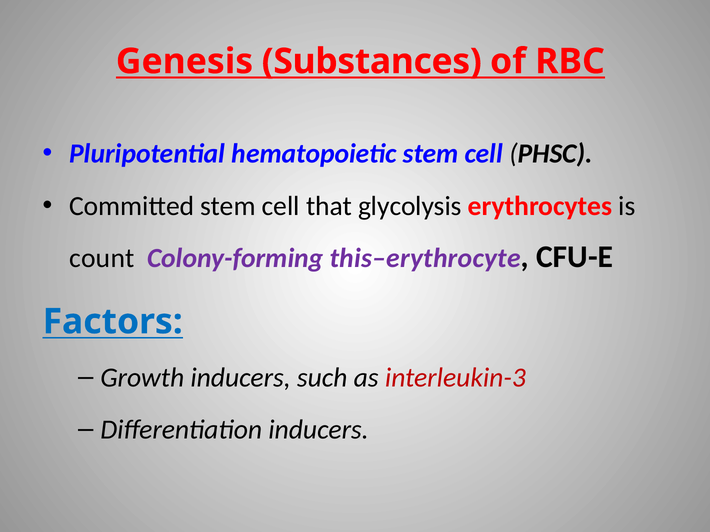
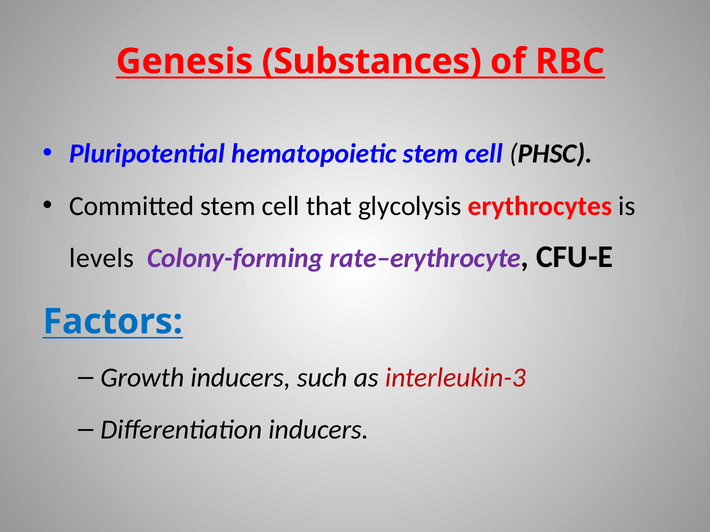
count: count -> levels
this–erythrocyte: this–erythrocyte -> rate–erythrocyte
